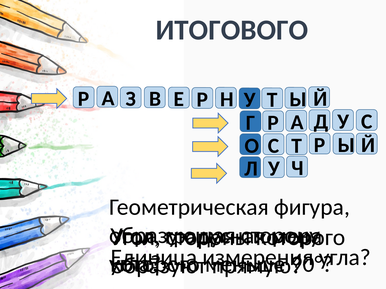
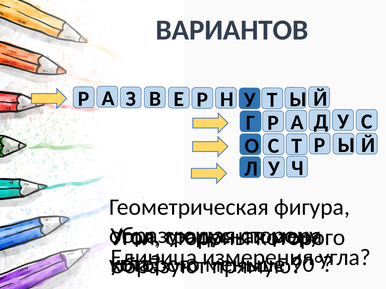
ИТОГОВОГО: ИТОГОВОГО -> ВАРИАНТОВ
